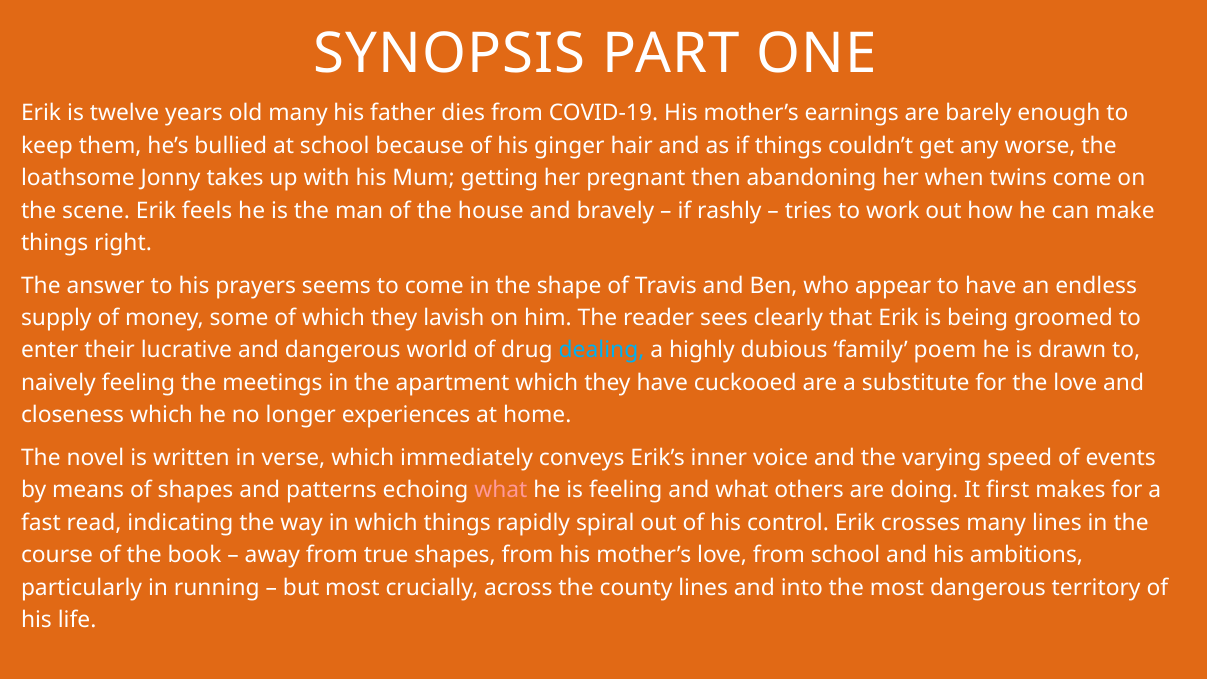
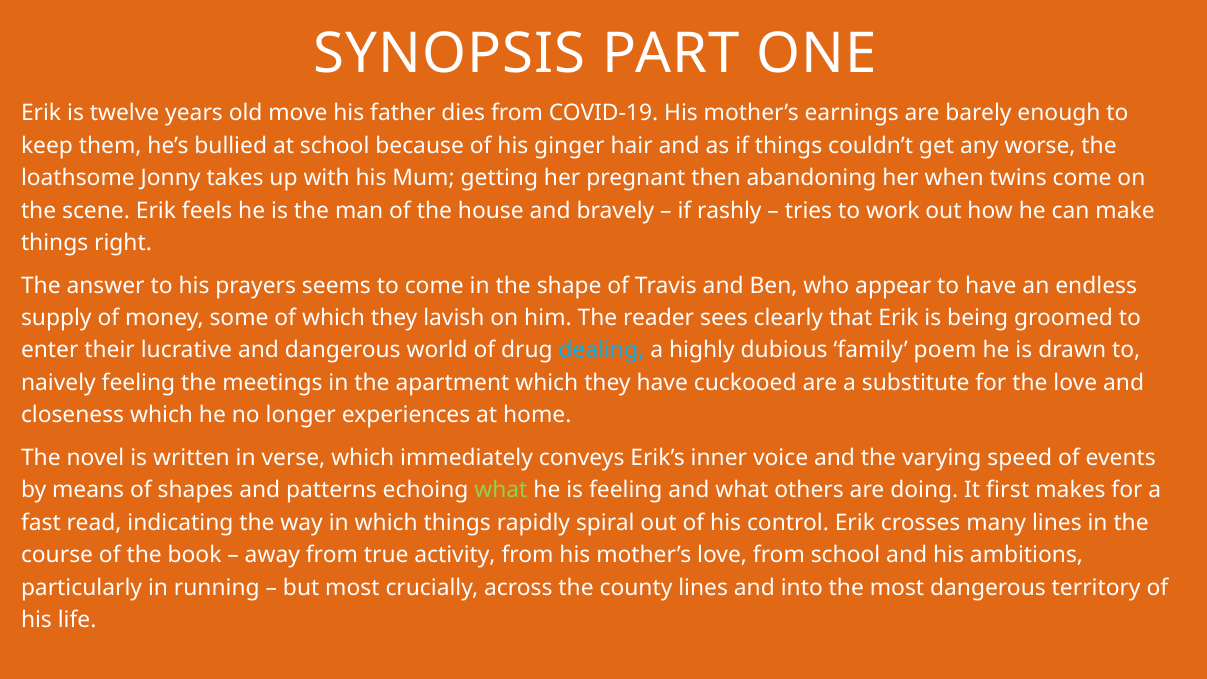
old many: many -> move
what at (501, 490) colour: pink -> light green
true shapes: shapes -> activity
